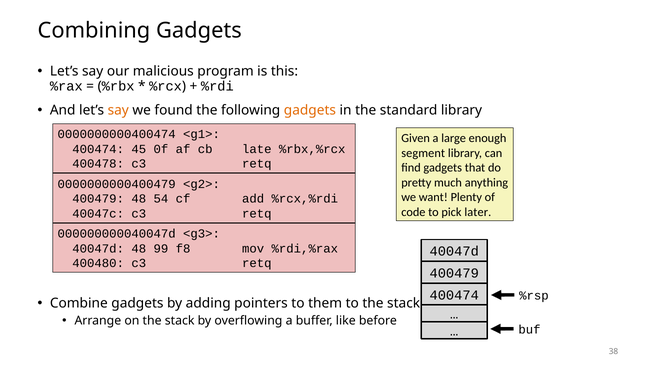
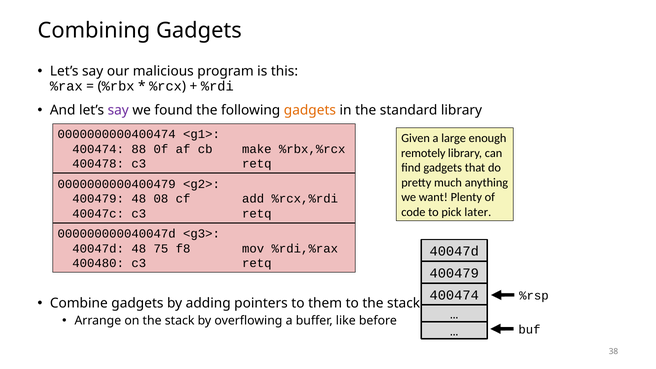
say at (118, 110) colour: orange -> purple
45: 45 -> 88
late: late -> make
segment: segment -> remotely
54: 54 -> 08
99: 99 -> 75
